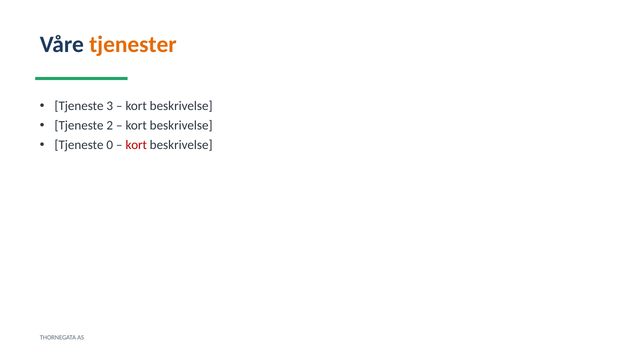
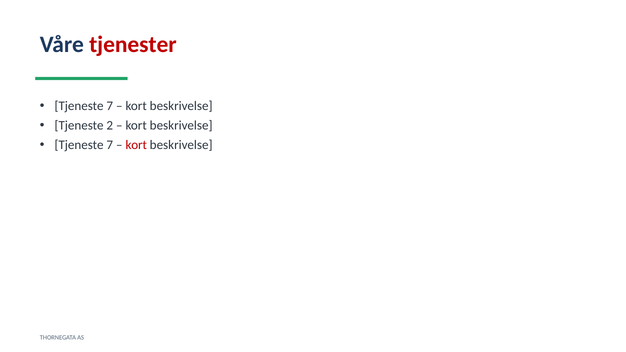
tjenester colour: orange -> red
3 at (110, 106): 3 -> 7
0 at (110, 145): 0 -> 7
